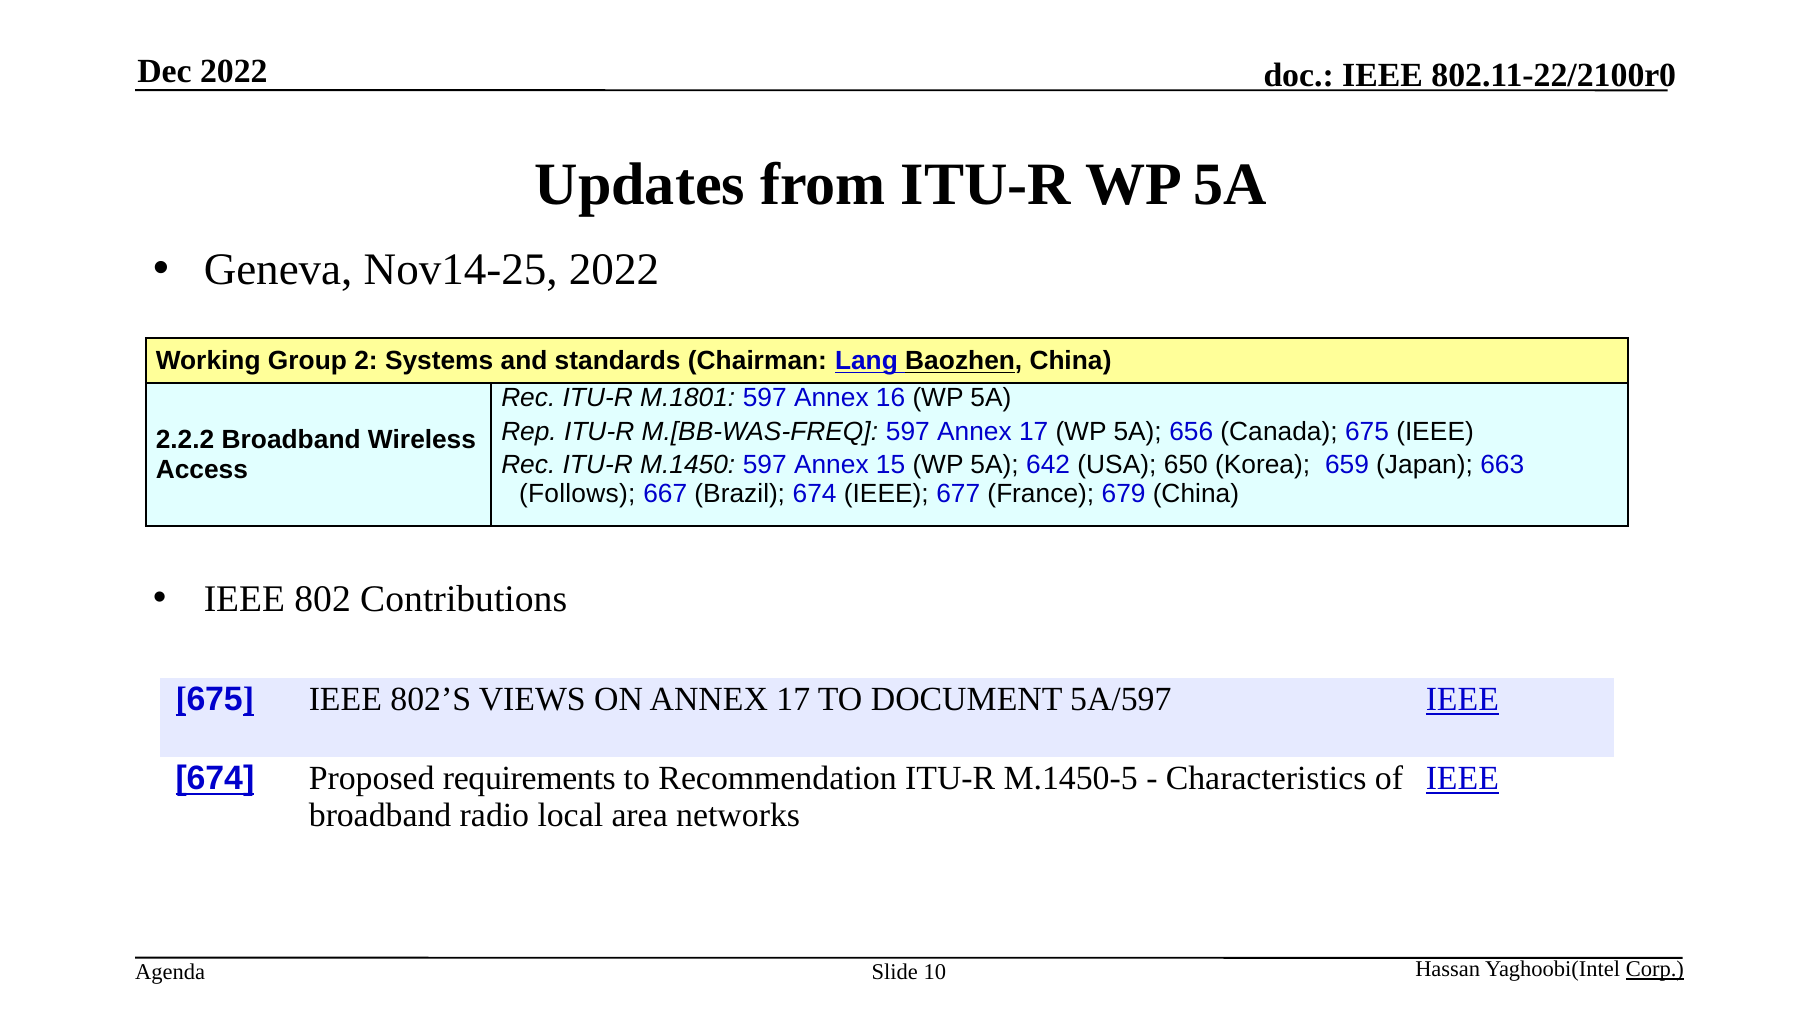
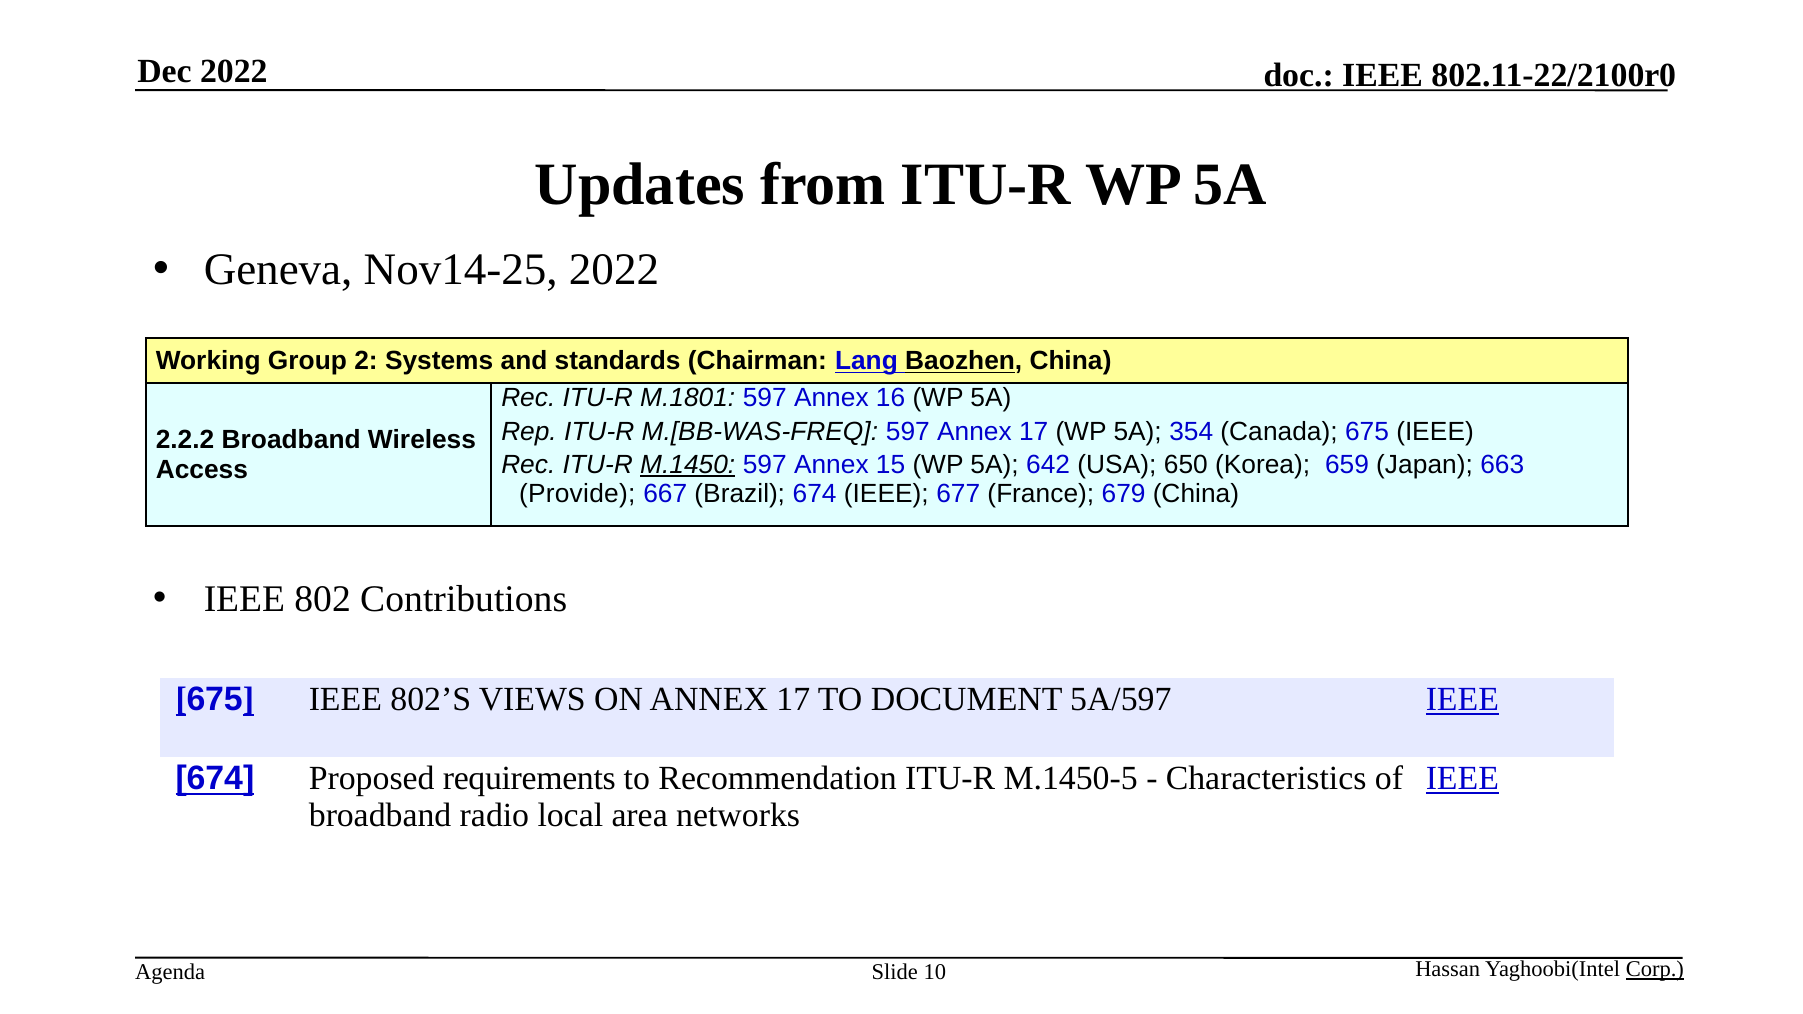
656: 656 -> 354
M.1450 underline: none -> present
Follows: Follows -> Provide
